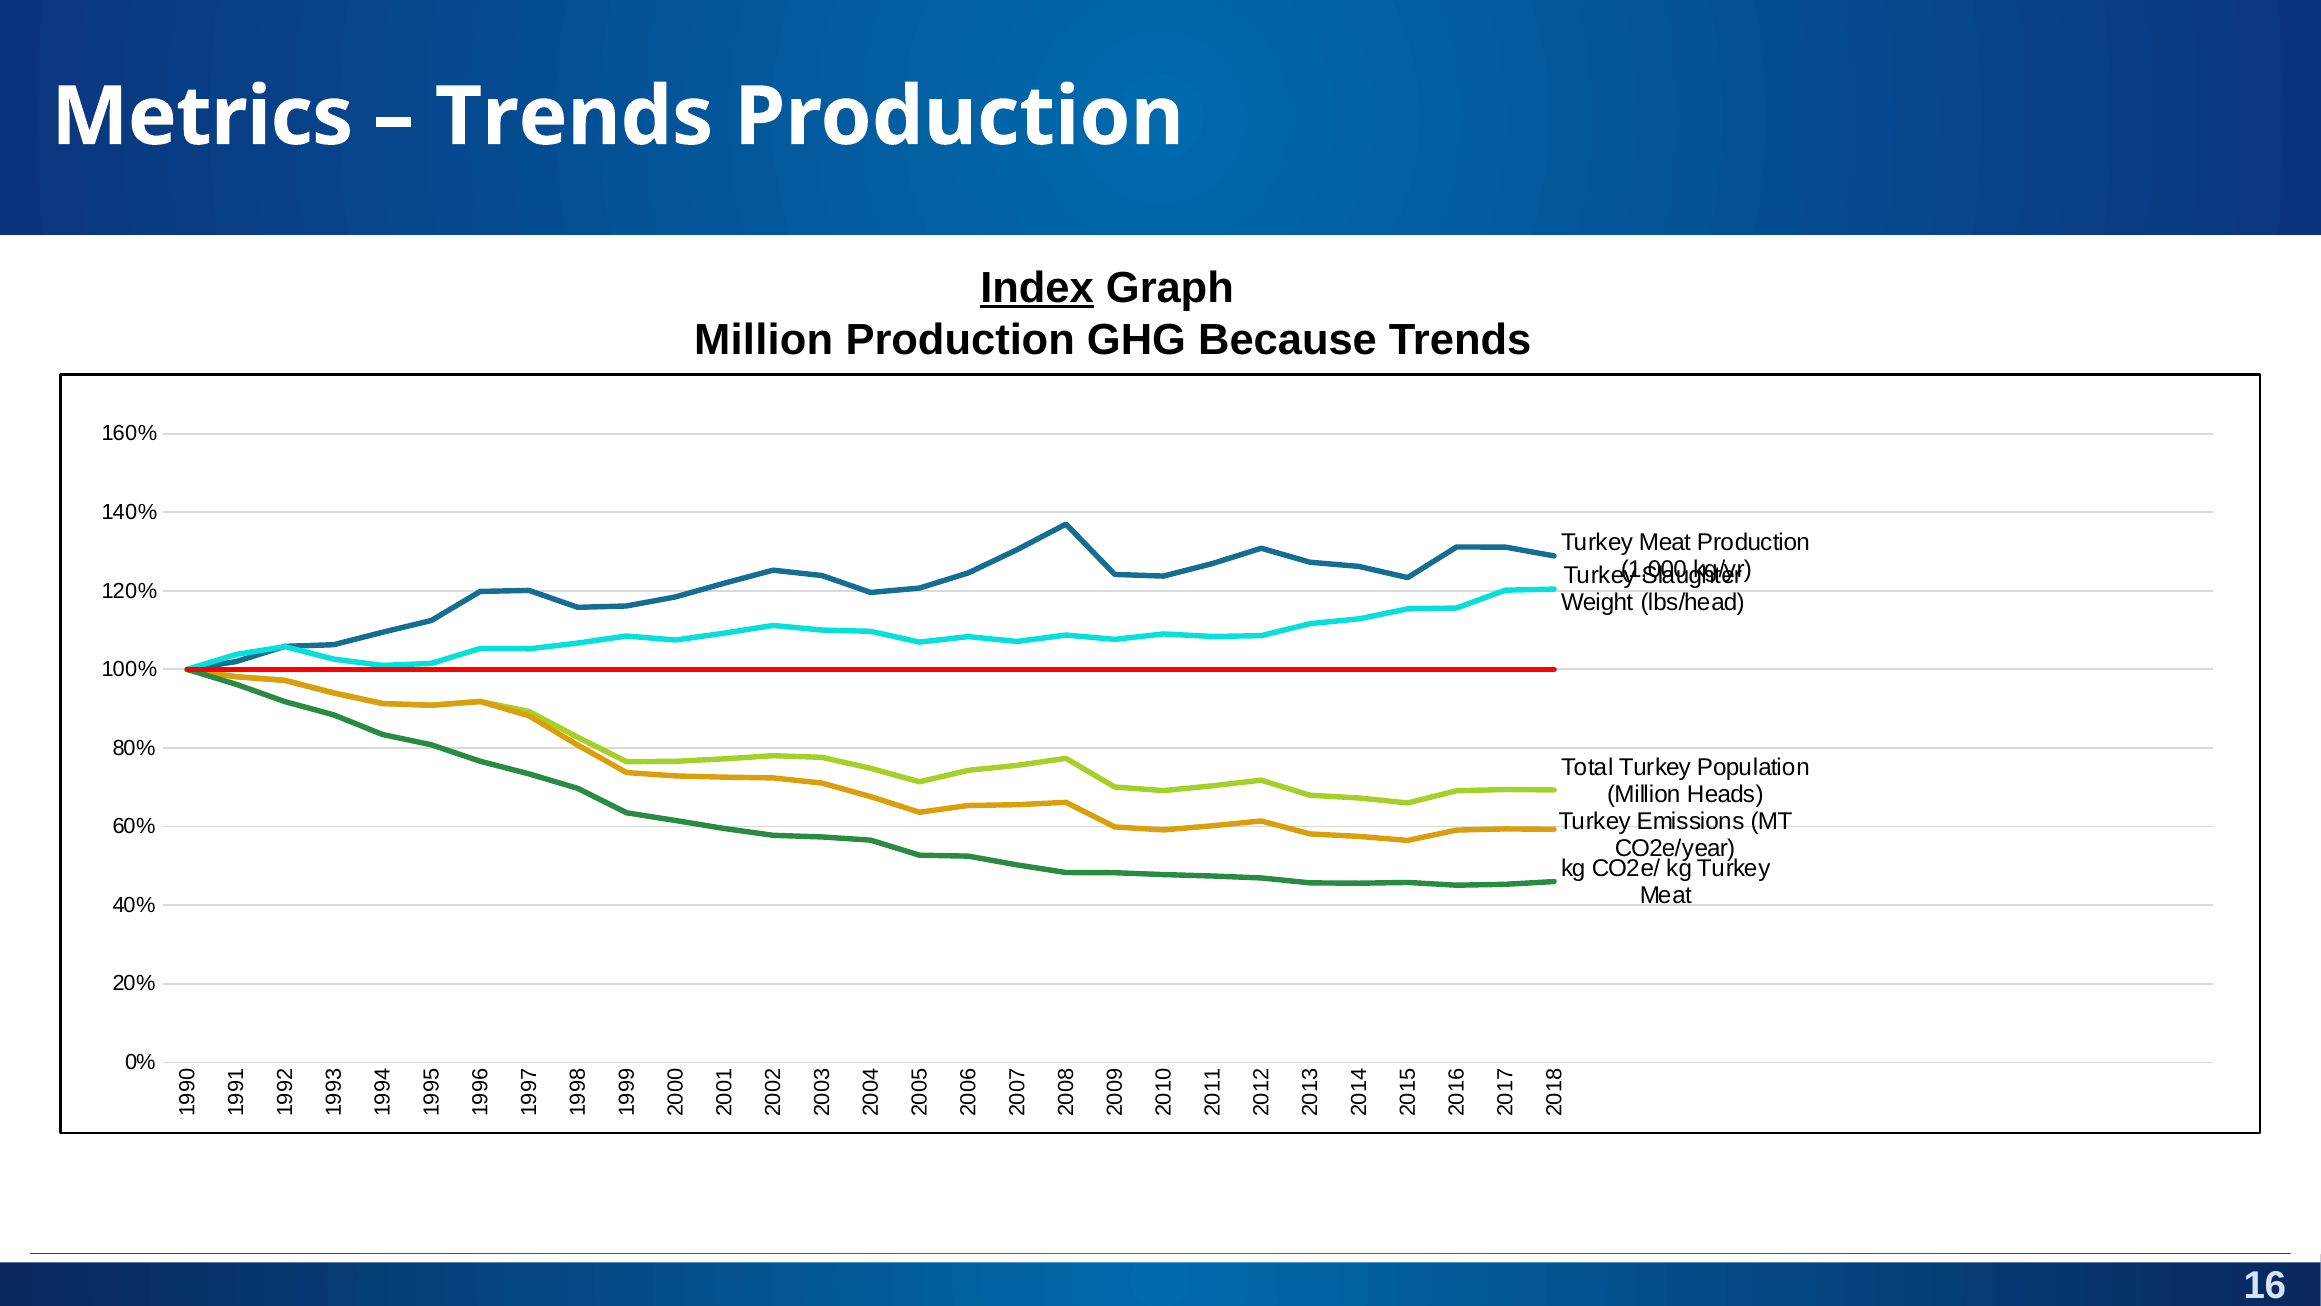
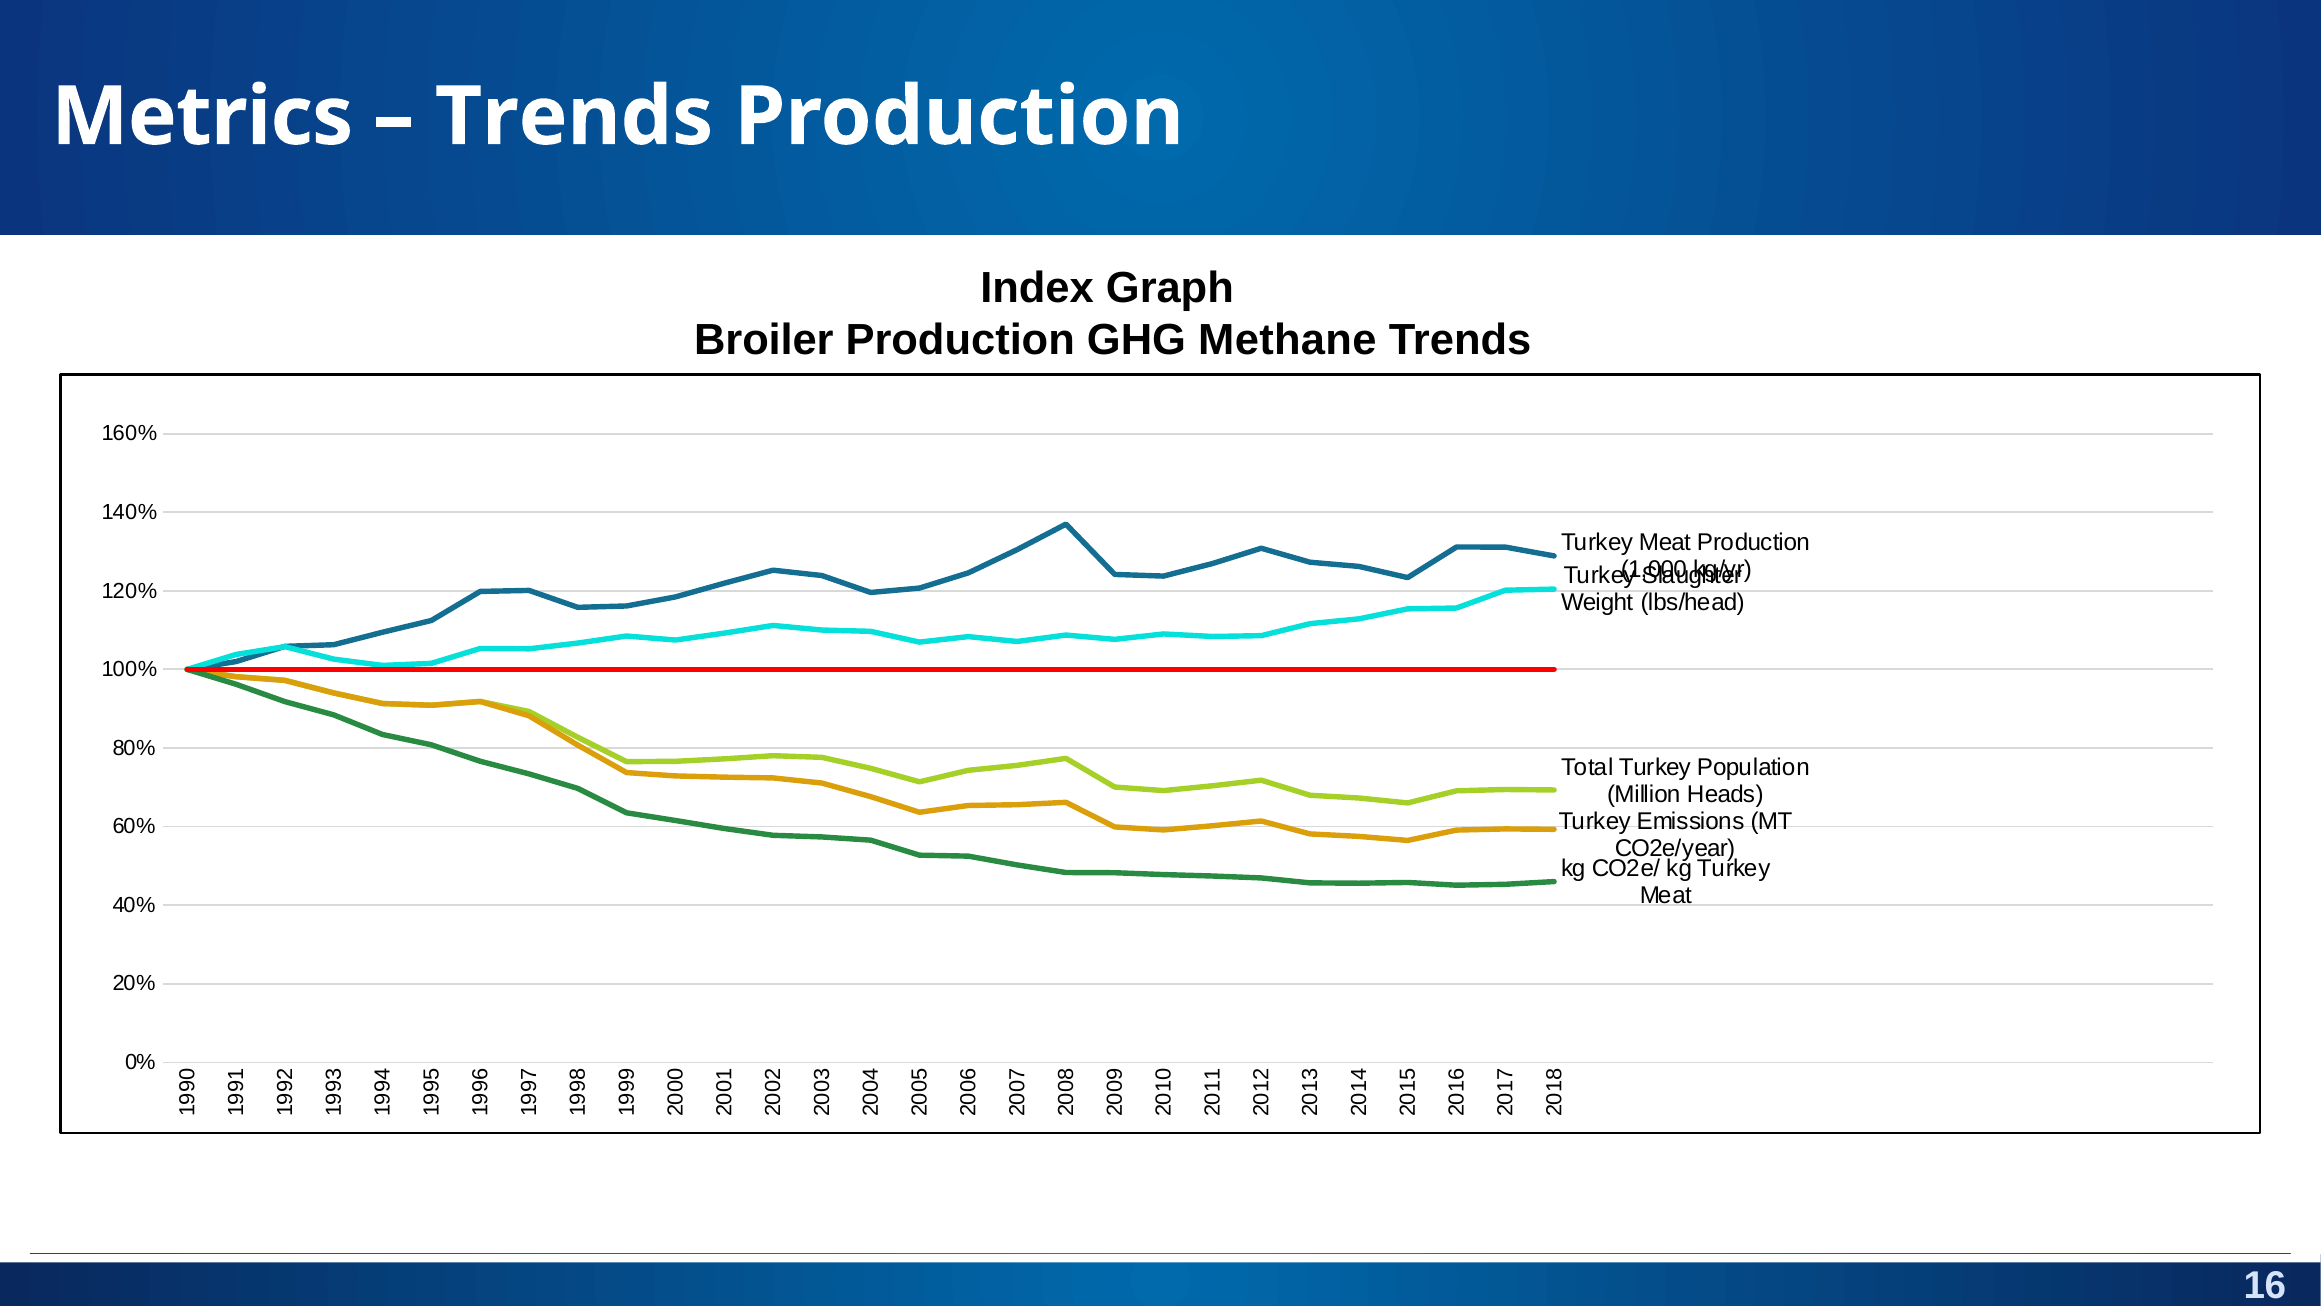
Index underline: present -> none
Million at (764, 340): Million -> Broiler
Because: Because -> Methane
